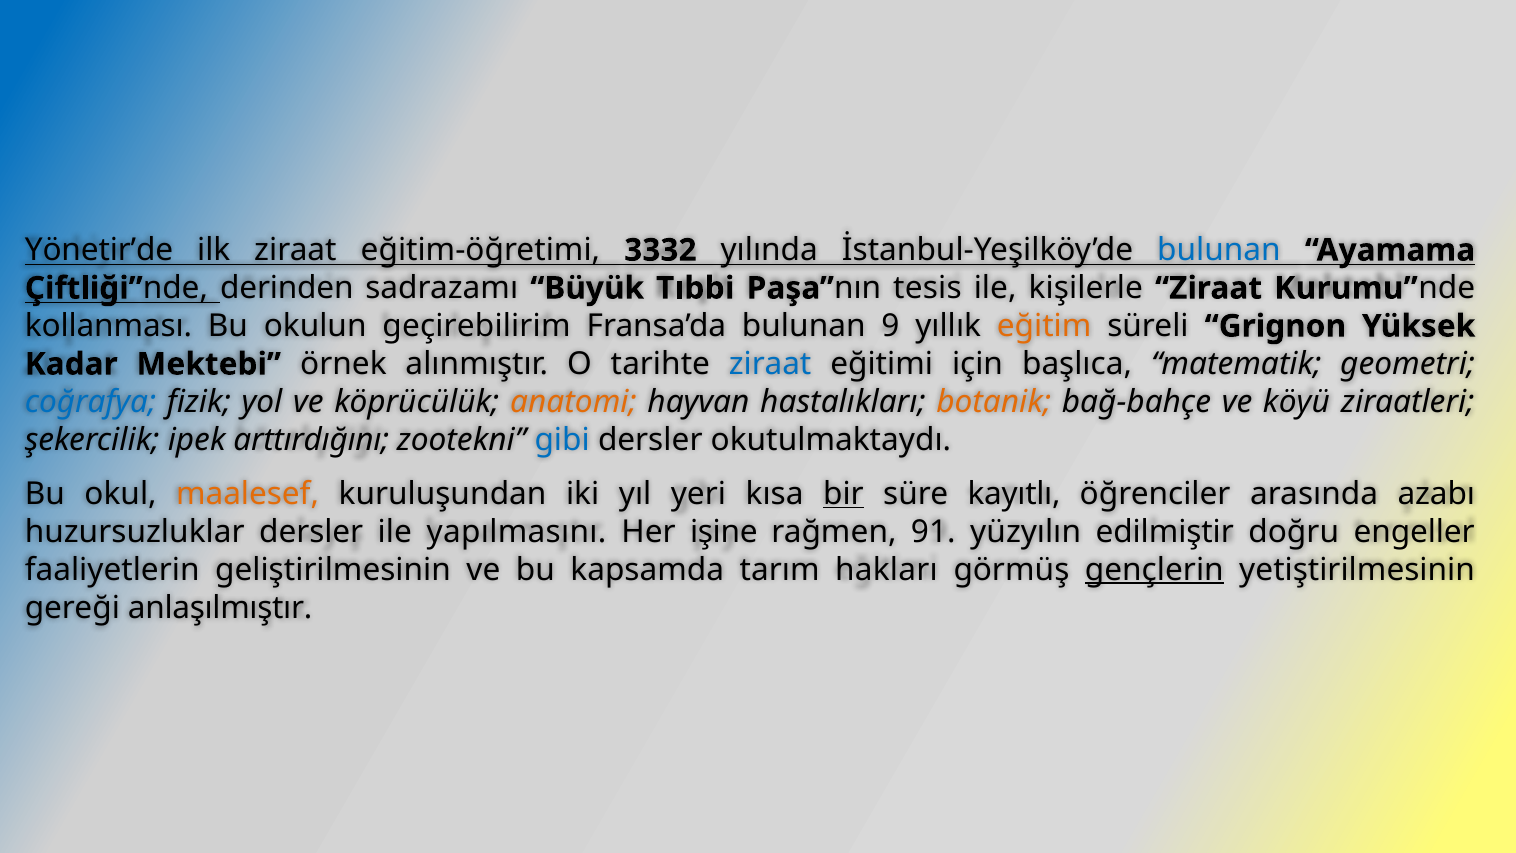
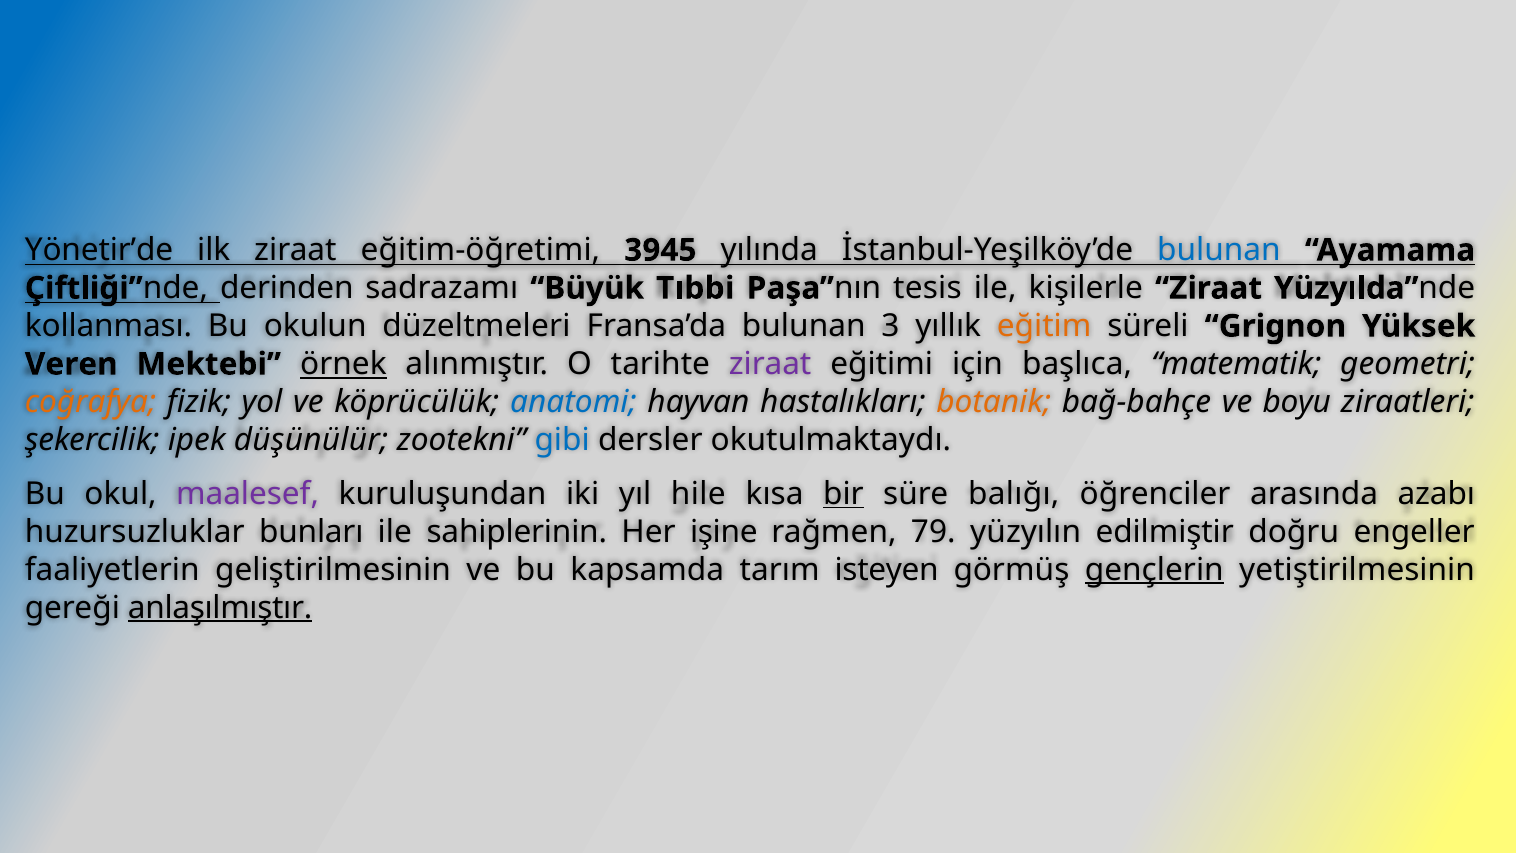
3332: 3332 -> 3945
Kurumu: Kurumu -> Yüzyılda
geçirebilirim: geçirebilirim -> düzeltmeleri
9: 9 -> 3
Kadar: Kadar -> Veren
örnek underline: none -> present
ziraat at (770, 364) colour: blue -> purple
coğrafya colour: blue -> orange
anatomi colour: orange -> blue
köyü: köyü -> boyu
arttırdığını: arttırdığını -> düşünülür
maalesef colour: orange -> purple
yeri: yeri -> hile
kayıtlı: kayıtlı -> balığı
huzursuzluklar dersler: dersler -> bunları
yapılmasını: yapılmasını -> sahiplerinin
91: 91 -> 79
hakları: hakları -> isteyen
anlaşılmıştır underline: none -> present
